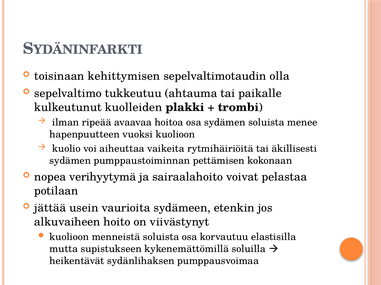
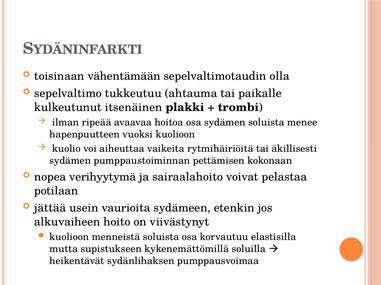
kehittymisen: kehittymisen -> vähentämään
kuolleiden: kuolleiden -> itsenäinen
